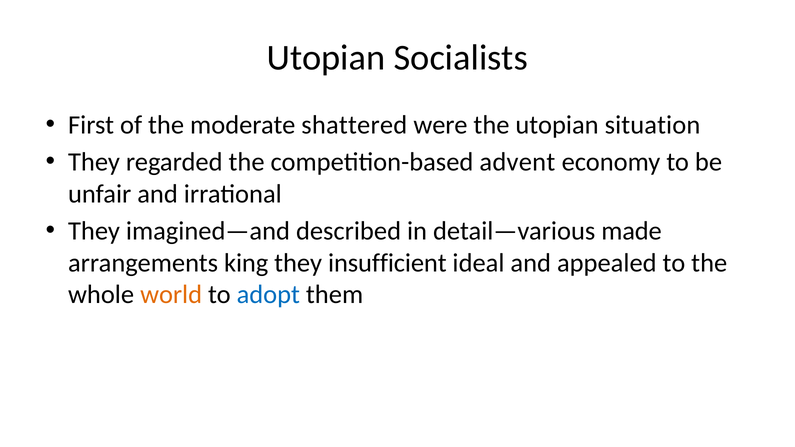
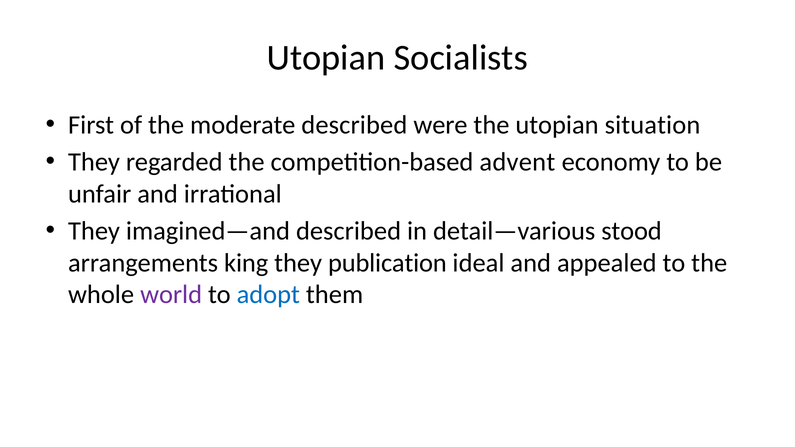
moderate shattered: shattered -> described
made: made -> stood
insufficient: insufficient -> publication
world colour: orange -> purple
